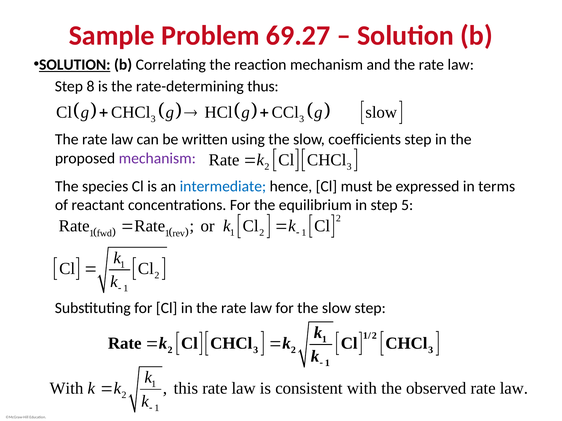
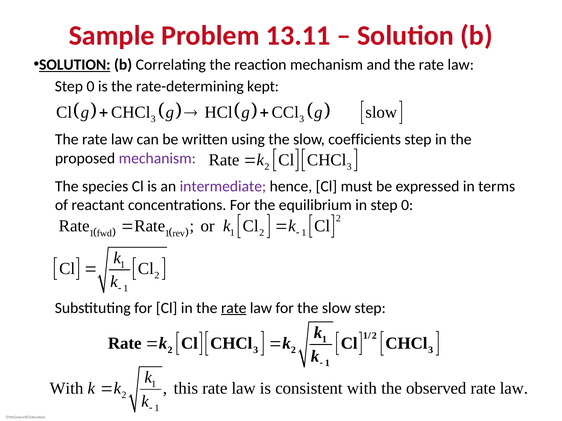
69.27: 69.27 -> 13.11
8 at (90, 87): 8 -> 0
thus: thus -> kept
intermediate colour: blue -> purple
in step 5: 5 -> 0
rate at (234, 308) underline: none -> present
